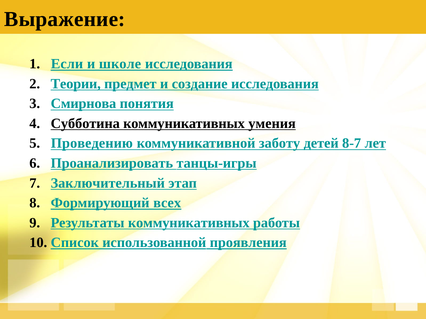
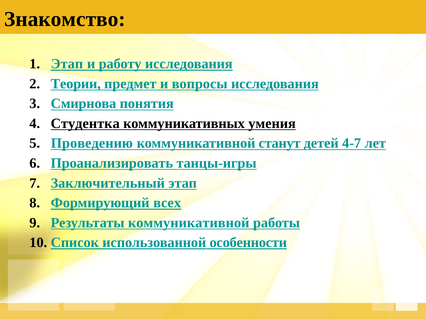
Выражение: Выражение -> Знакомство
Если at (67, 64): Если -> Этап
школе: школе -> работу
создание: создание -> вопросы
Субботина: Субботина -> Студентка
заботу: заботу -> станут
8-7: 8-7 -> 4-7
Результаты коммуникативных: коммуникативных -> коммуникативной
проявления: проявления -> особенности
